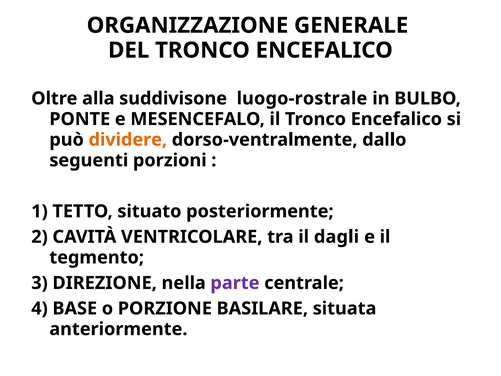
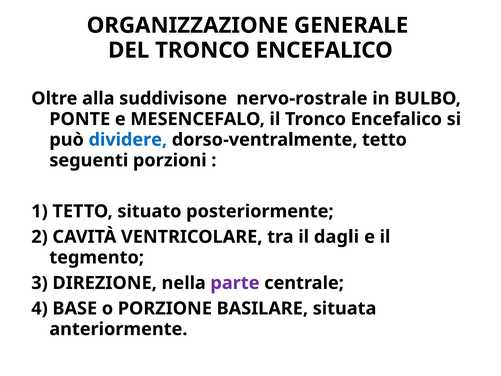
luogo-rostrale: luogo-rostrale -> nervo-rostrale
dividere colour: orange -> blue
dorso-ventralmente dallo: dallo -> tetto
